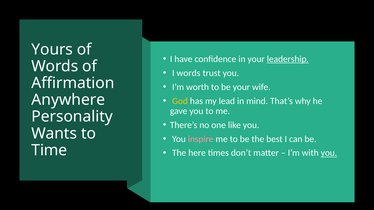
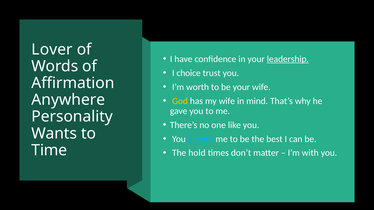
Yours: Yours -> Lover
I words: words -> choice
my lead: lead -> wife
inspire colour: pink -> light blue
here: here -> hold
you at (329, 153) underline: present -> none
